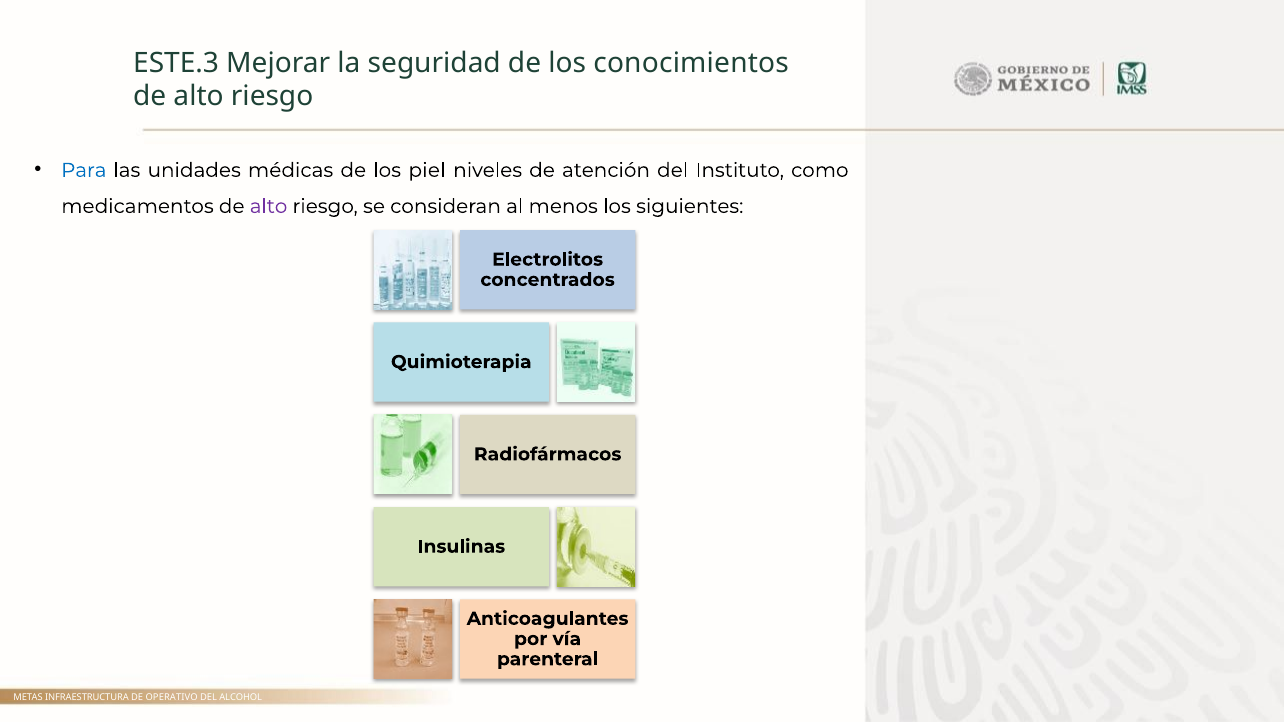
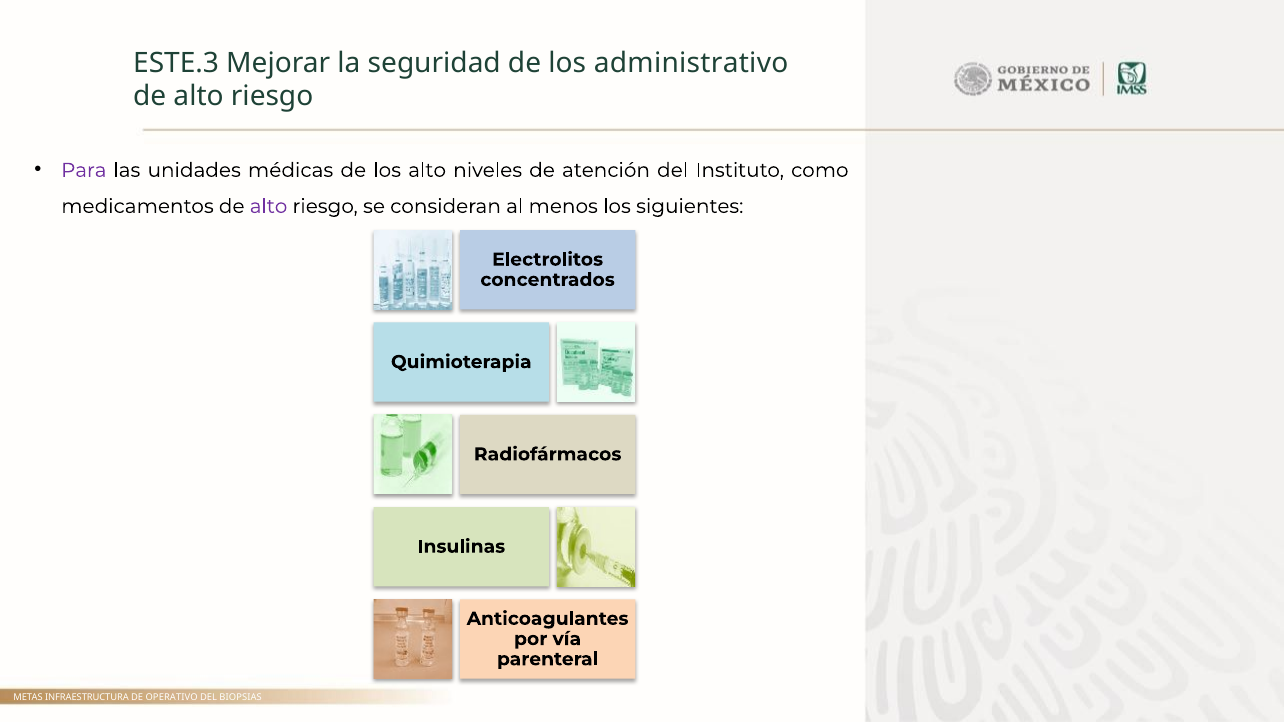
conocimientos: conocimientos -> administrativo
Para colour: blue -> purple
los piel: piel -> alto
ALCOHOL: ALCOHOL -> BIOPSIAS
